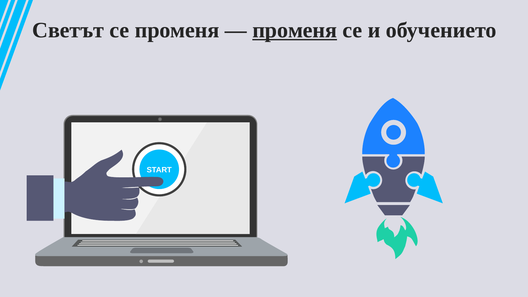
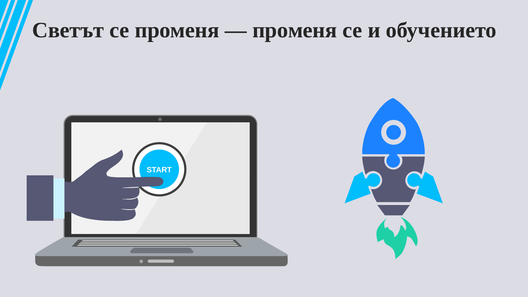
променя at (295, 30) underline: present -> none
